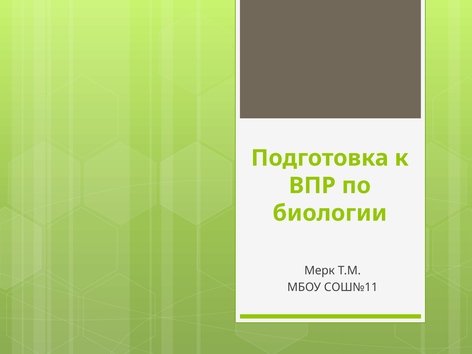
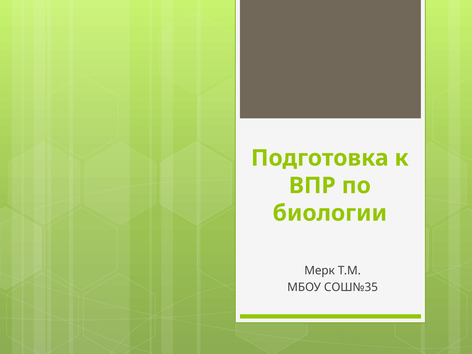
СОШ№11: СОШ№11 -> СОШ№35
